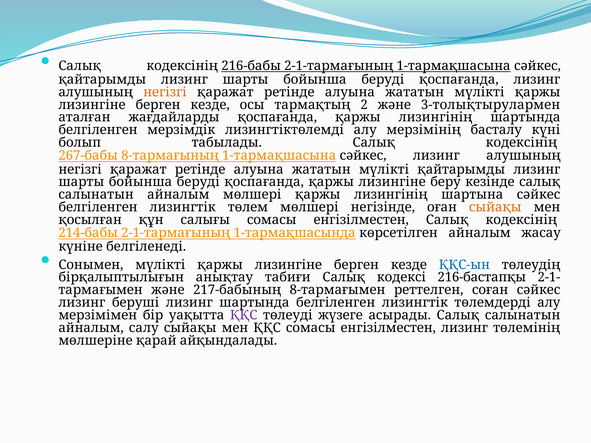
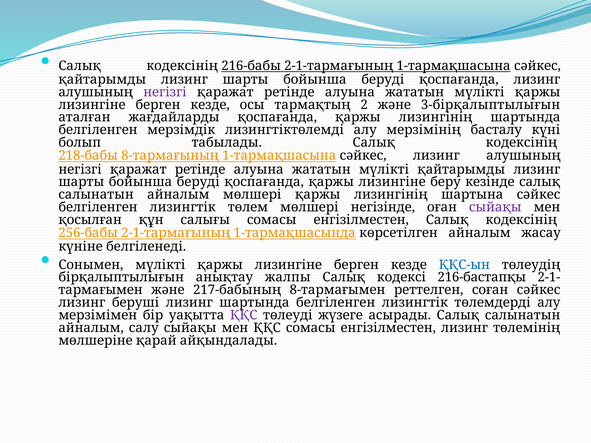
негізгі at (165, 92) colour: orange -> purple
3-толықтырулармен: 3-толықтырулармен -> 3-бірқалыптылығын
267-бабы: 267-бабы -> 218-бабы
сыйақы at (495, 207) colour: orange -> purple
214-бабы: 214-бабы -> 256-бабы
табиғи: табиғи -> жалпы
